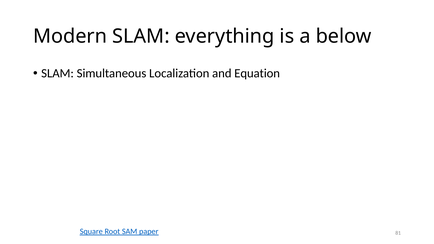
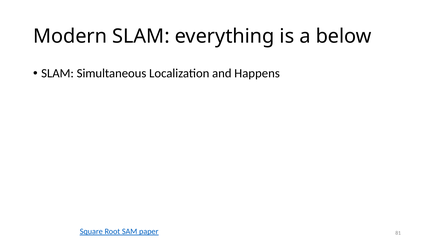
Equation: Equation -> Happens
